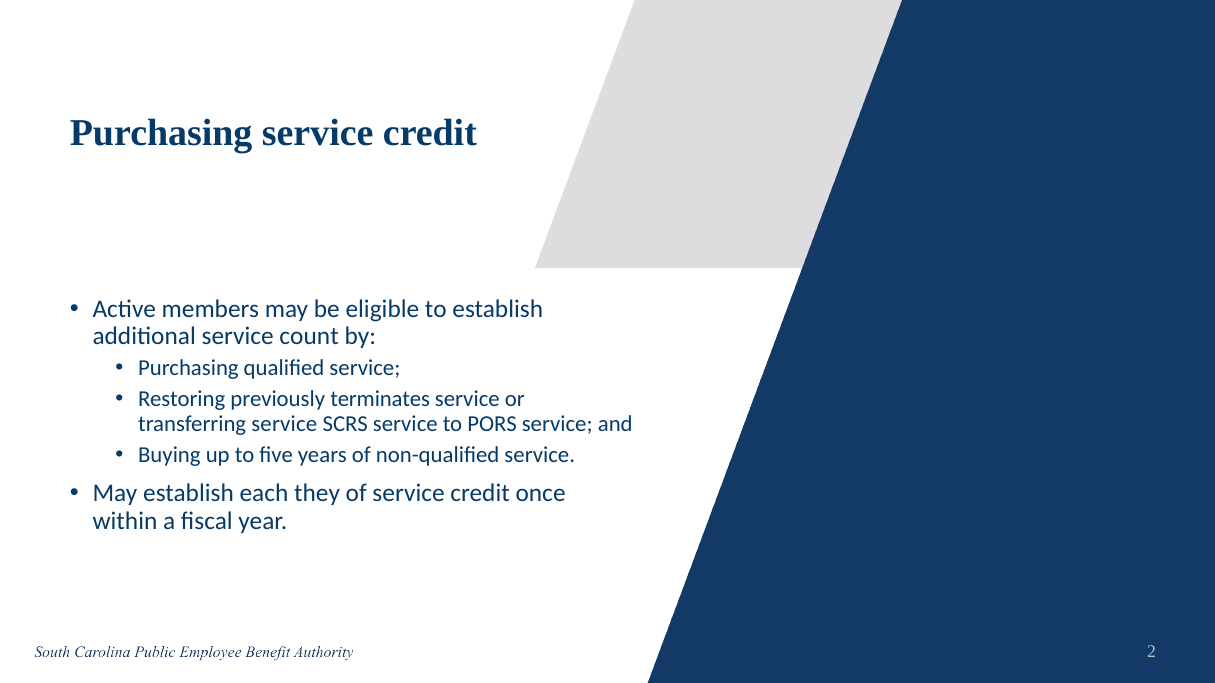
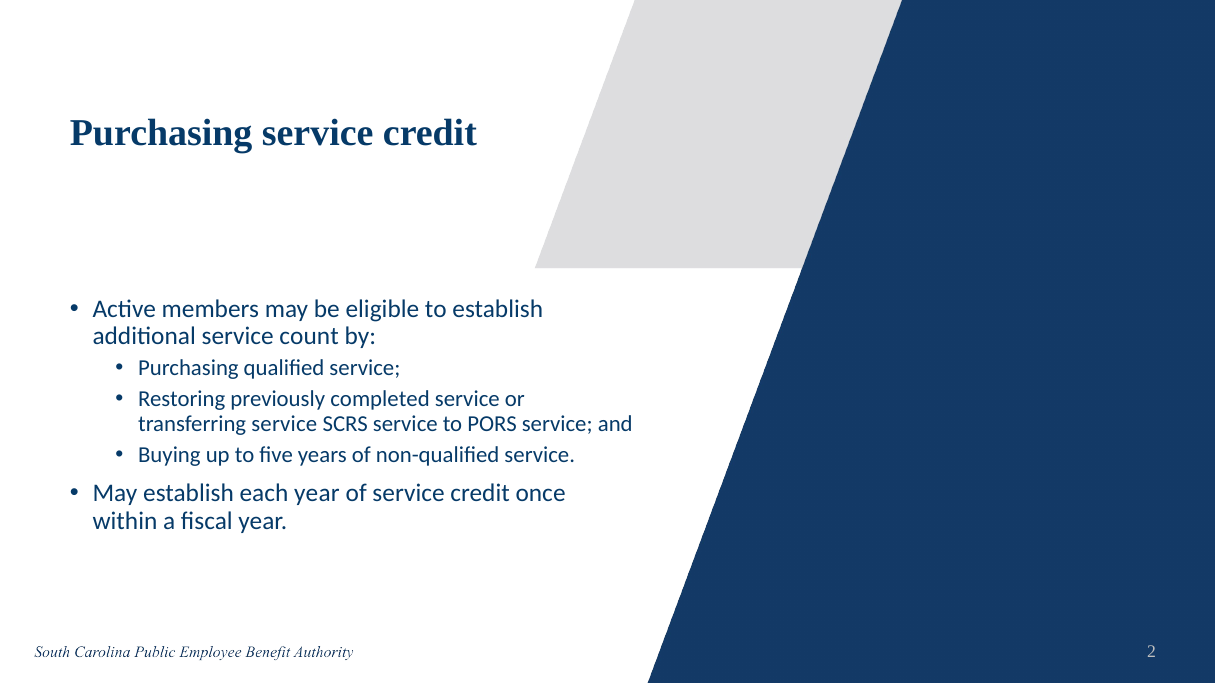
terminates: terminates -> completed
each they: they -> year
